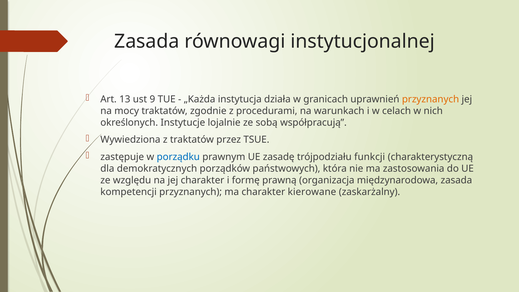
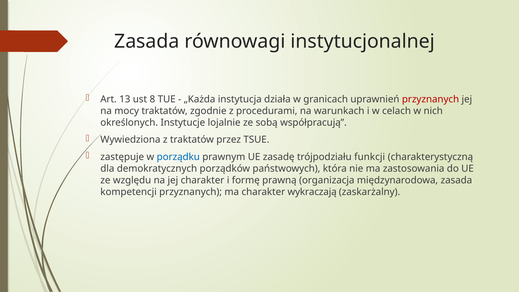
9: 9 -> 8
przyznanych at (431, 99) colour: orange -> red
kierowane: kierowane -> wykraczają
